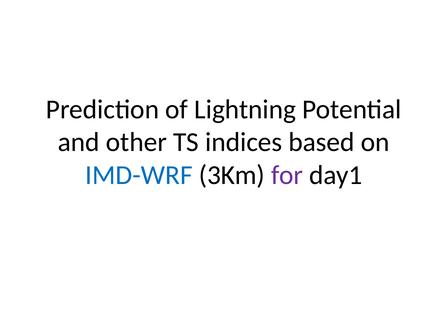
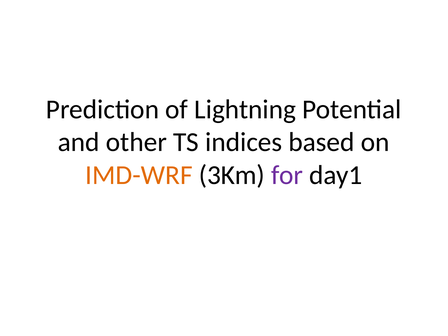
IMD-WRF colour: blue -> orange
